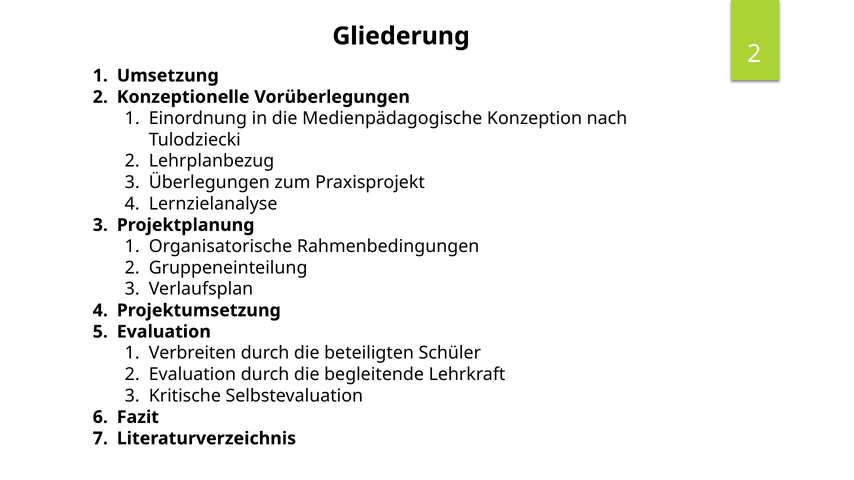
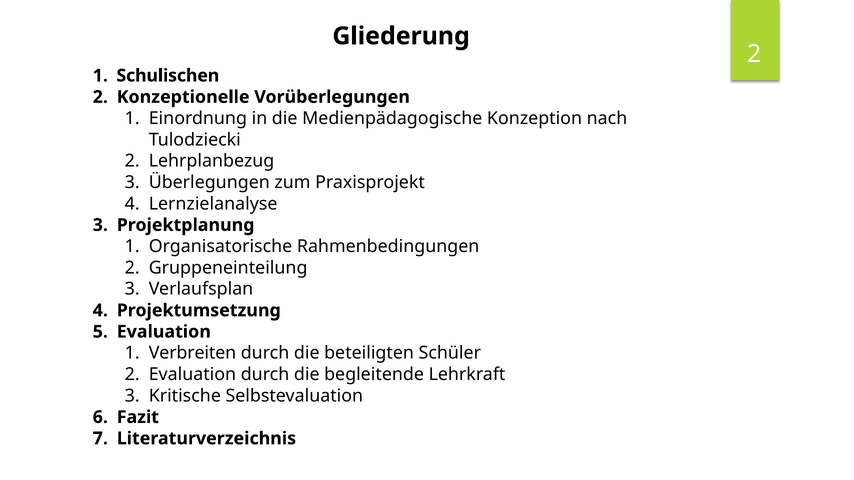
Umsetzung: Umsetzung -> Schulischen
